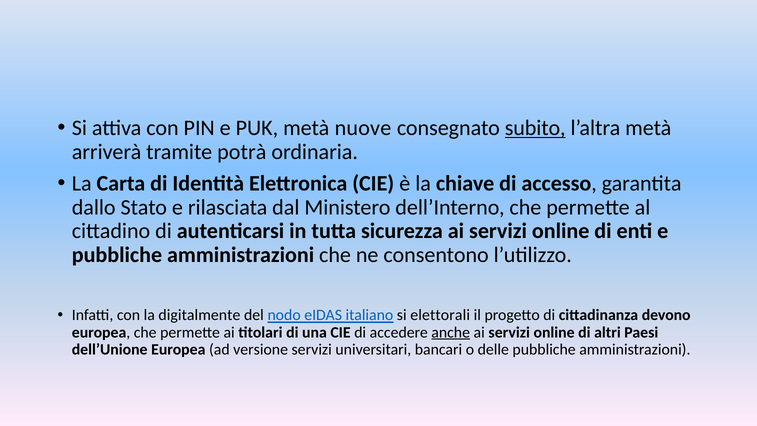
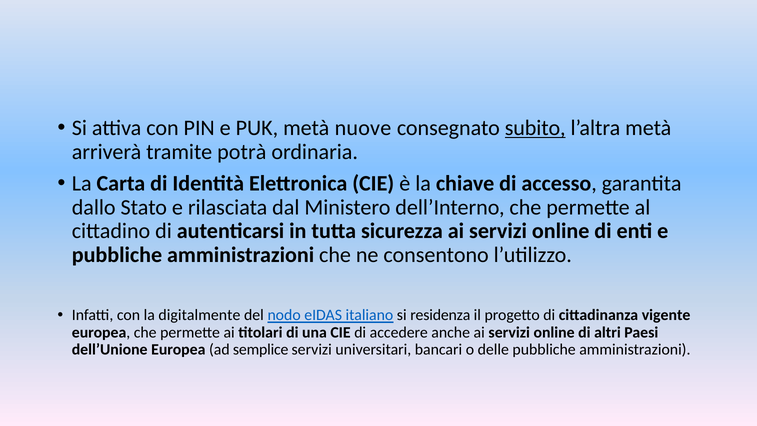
elettorali: elettorali -> residenza
devono: devono -> vigente
anche underline: present -> none
versione: versione -> semplice
